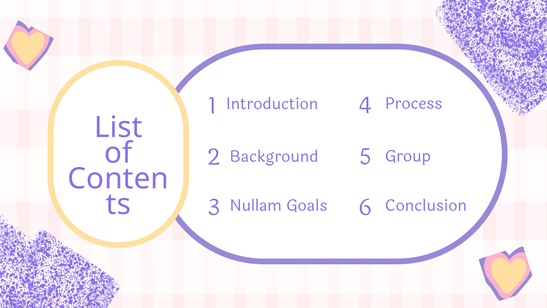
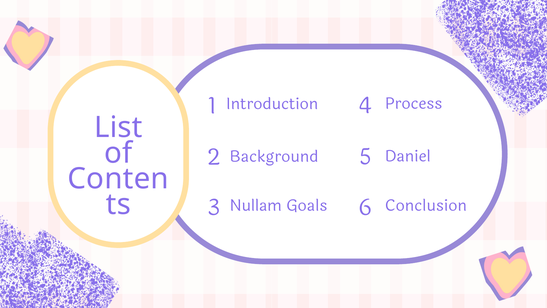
Group: Group -> Daniel
